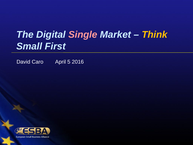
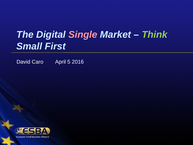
Think colour: yellow -> light green
